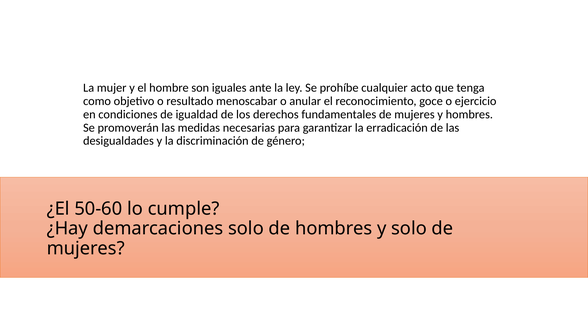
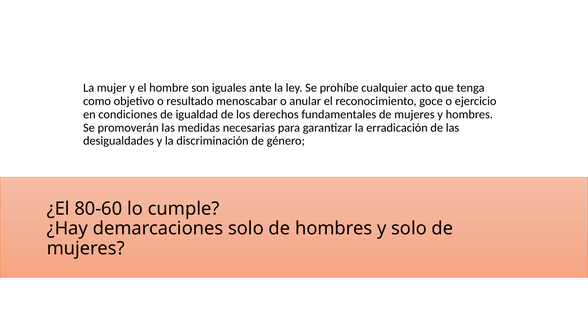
50-60: 50-60 -> 80-60
